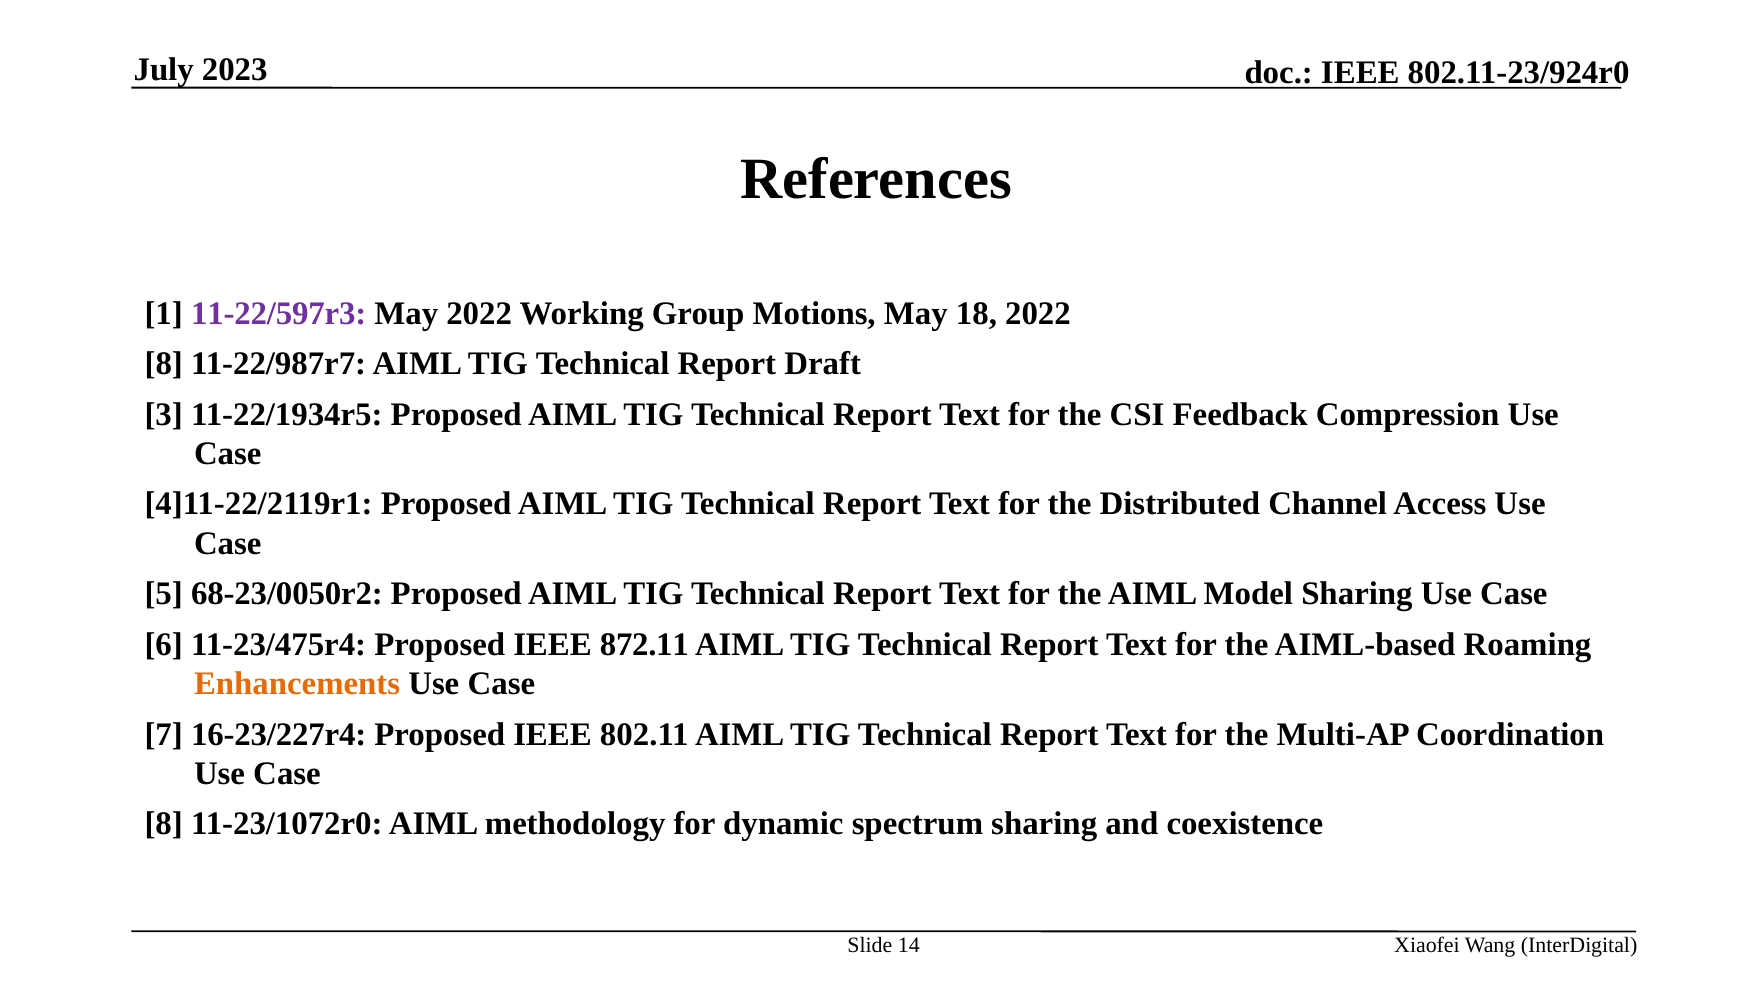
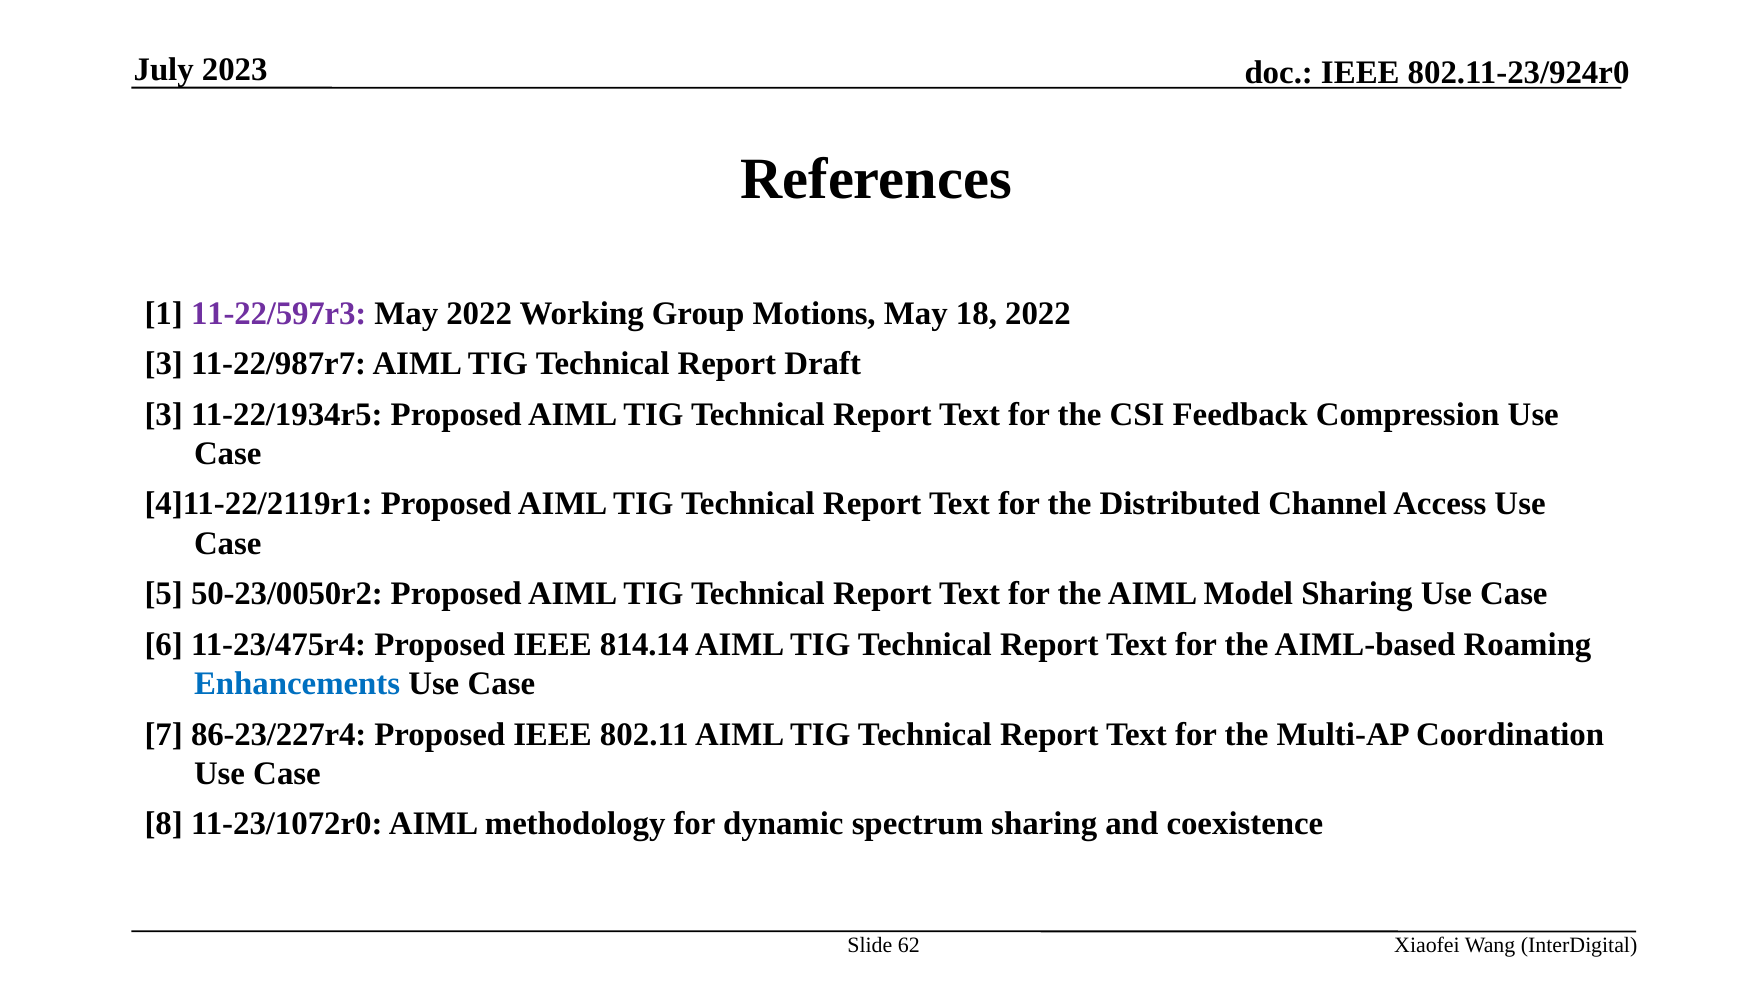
8 at (164, 364): 8 -> 3
68-23/0050r2: 68-23/0050r2 -> 50-23/0050r2
872.11: 872.11 -> 814.14
Enhancements colour: orange -> blue
16-23/227r4: 16-23/227r4 -> 86-23/227r4
14: 14 -> 62
